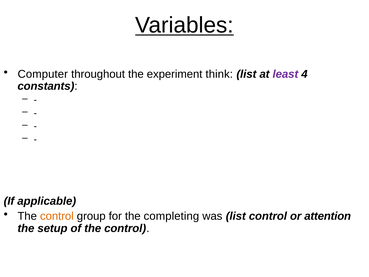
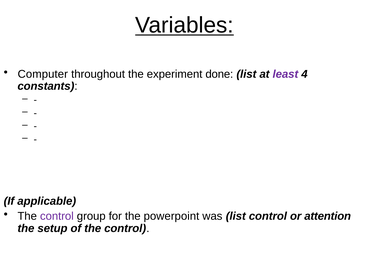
think: think -> done
control at (57, 216) colour: orange -> purple
completing: completing -> powerpoint
